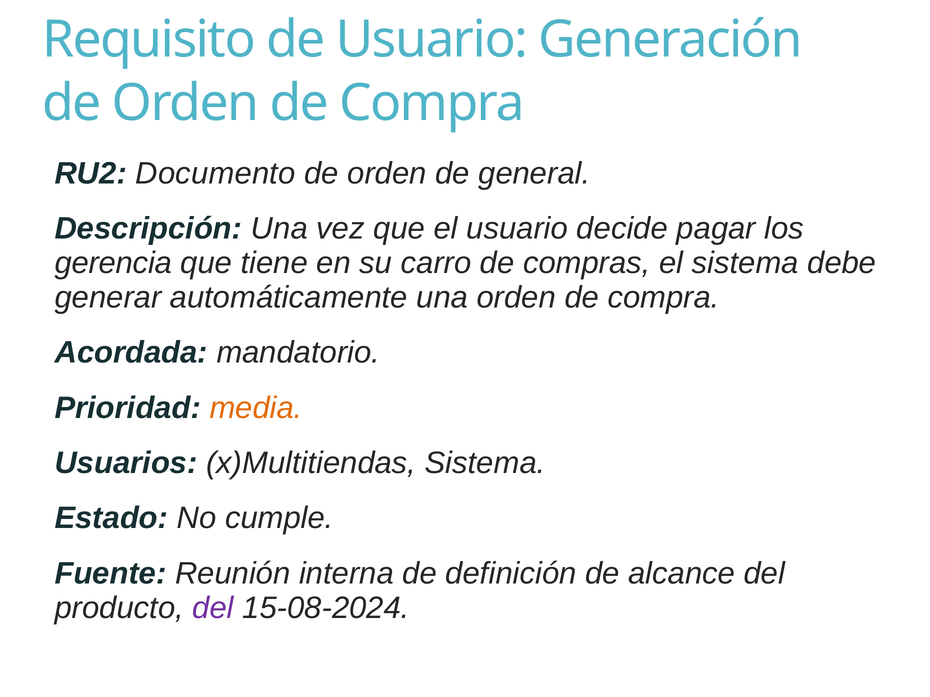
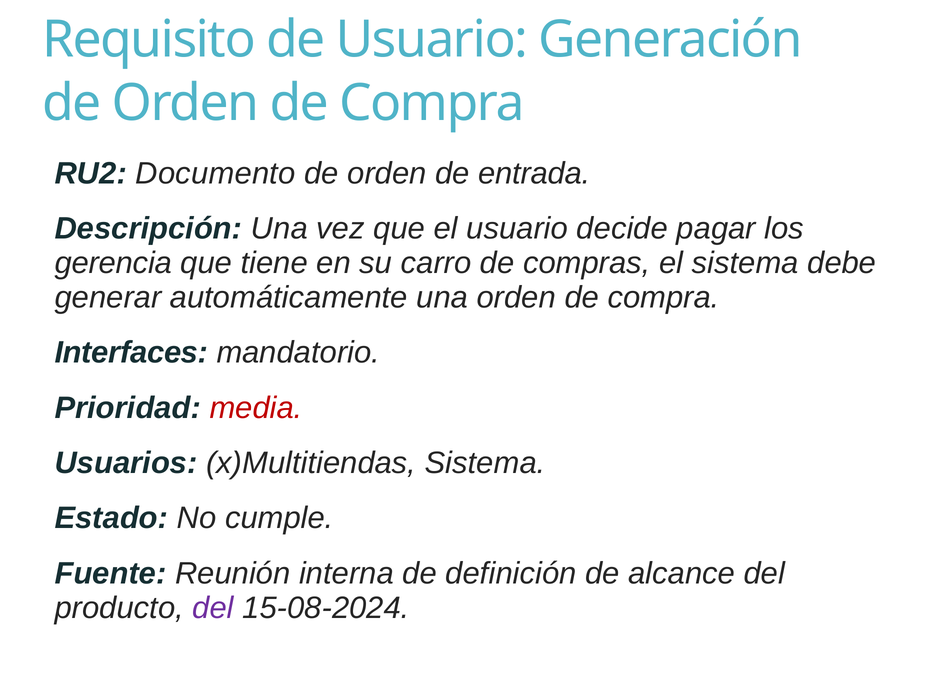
general: general -> entrada
Acordada: Acordada -> Interfaces
media colour: orange -> red
